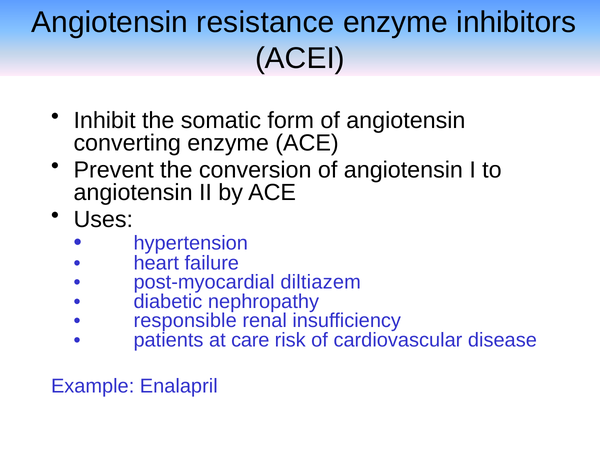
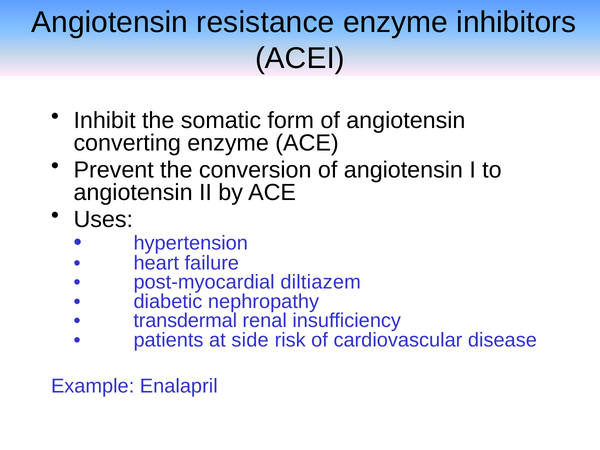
responsible: responsible -> transdermal
care: care -> side
